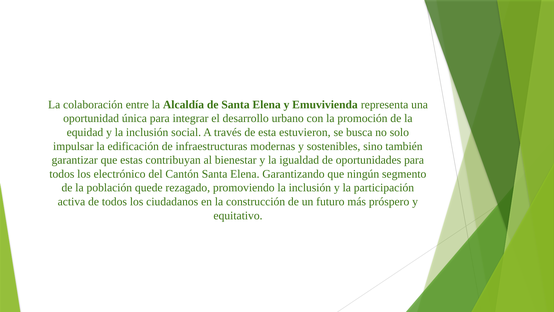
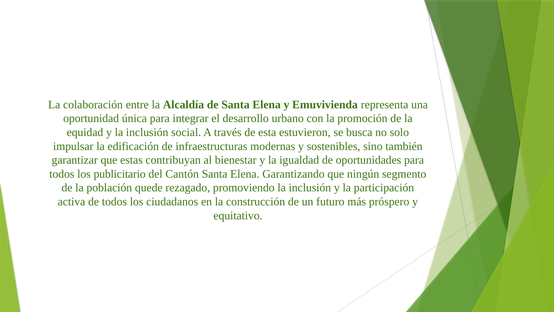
electrónico: electrónico -> publicitario
